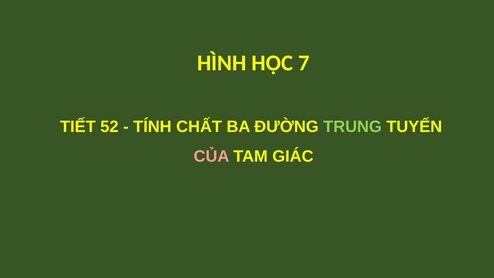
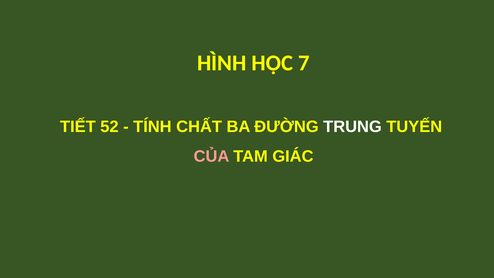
TRUNG colour: light green -> white
